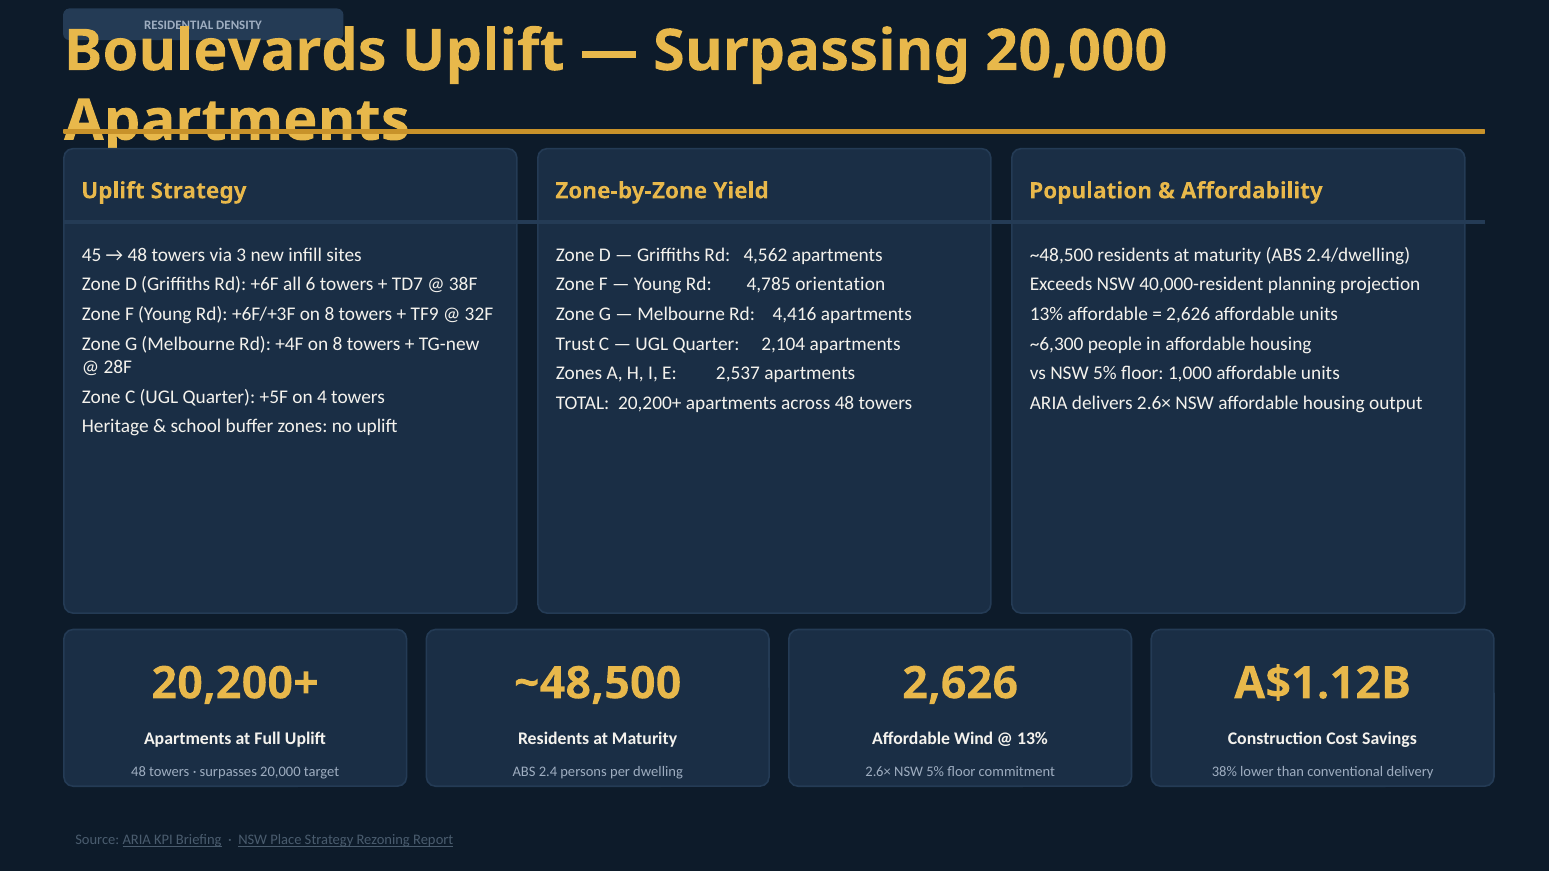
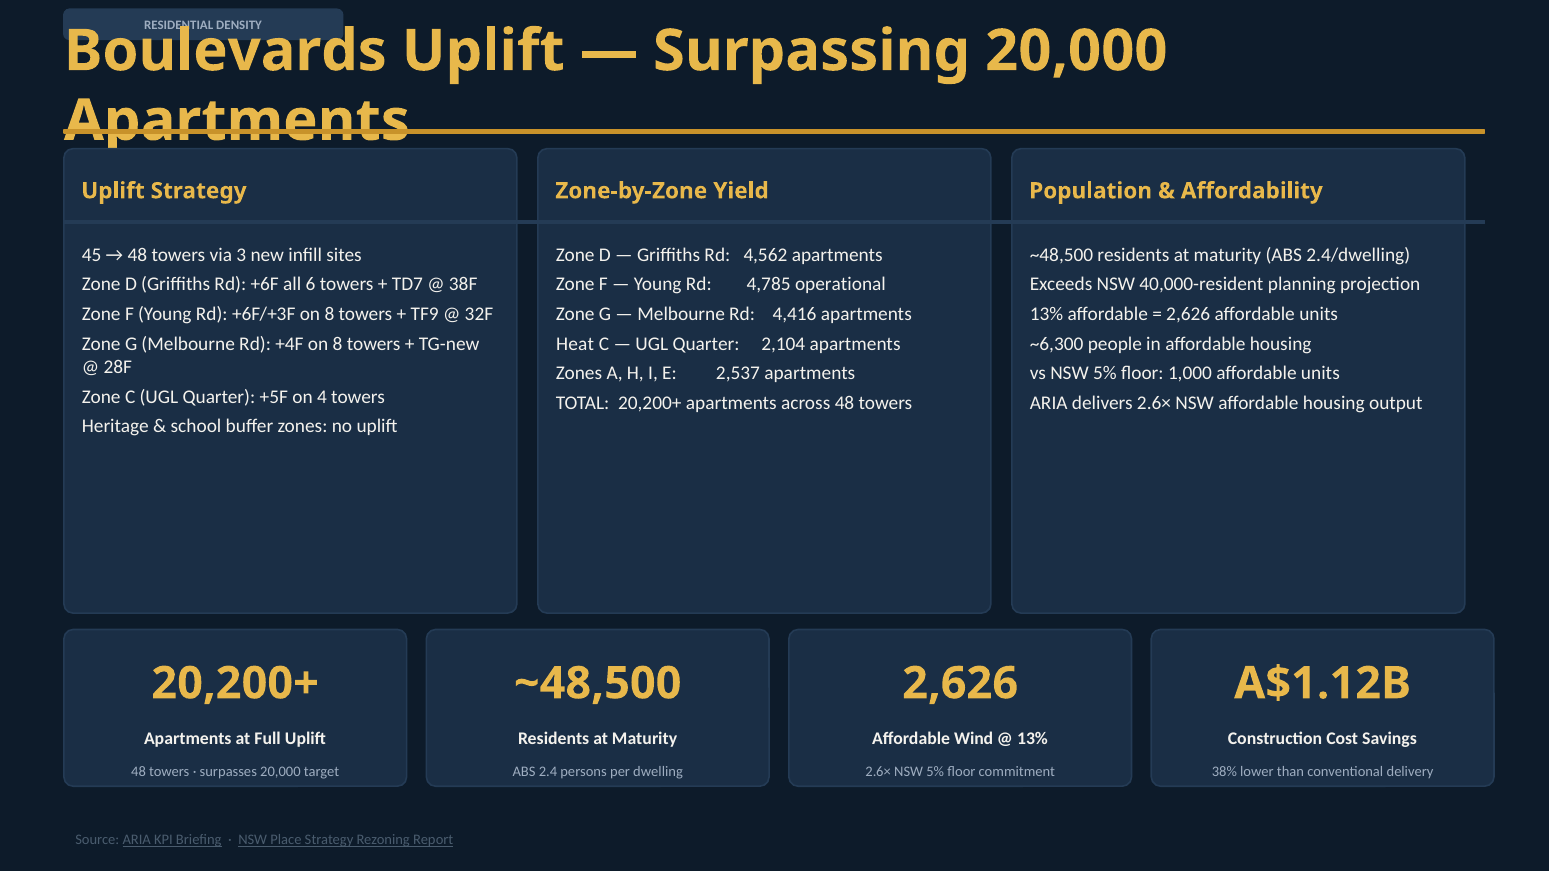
orientation: orientation -> operational
Trust: Trust -> Heat
